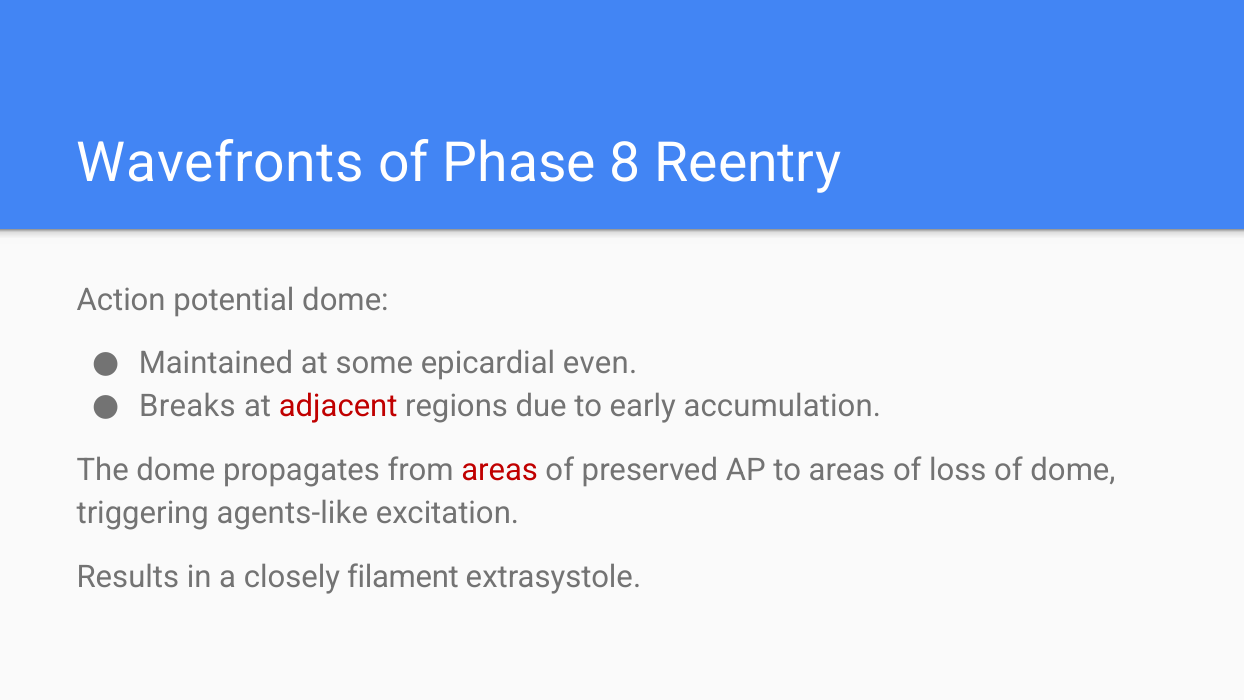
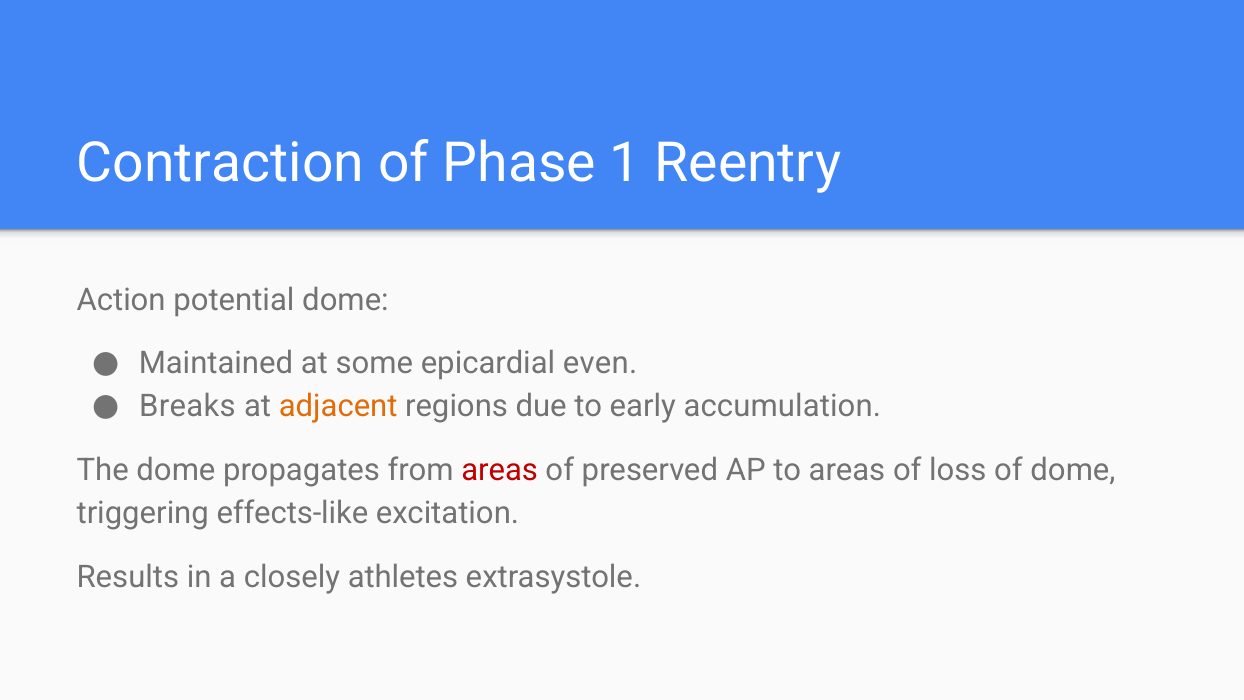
Wavefronts: Wavefronts -> Contraction
8: 8 -> 1
adjacent colour: red -> orange
agents-like: agents-like -> effects-like
filament: filament -> athletes
